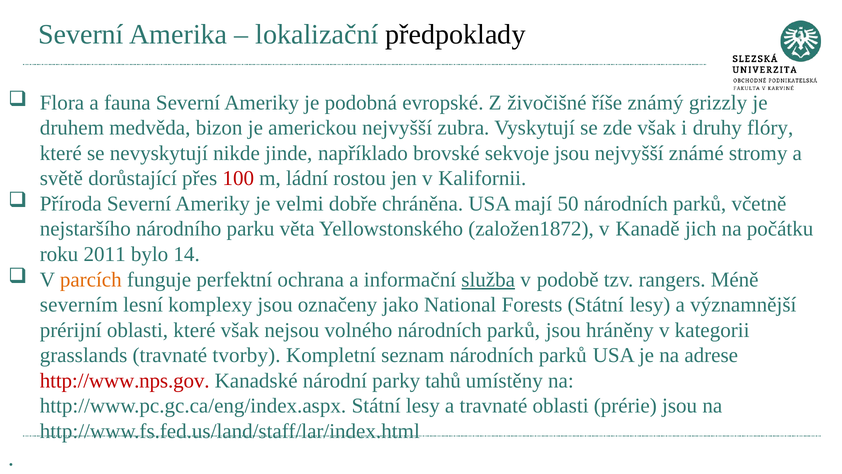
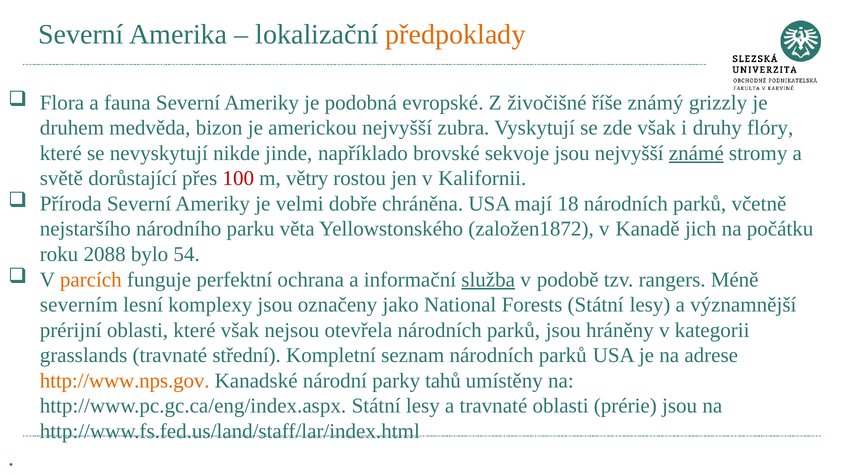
předpoklady colour: black -> orange
známé underline: none -> present
ládní: ládní -> větry
50: 50 -> 18
2011: 2011 -> 2088
14: 14 -> 54
volného: volného -> otevřela
tvorby: tvorby -> střední
http://www.nps.gov colour: red -> orange
